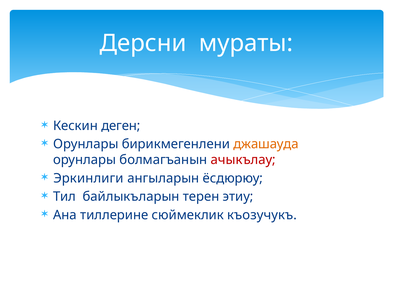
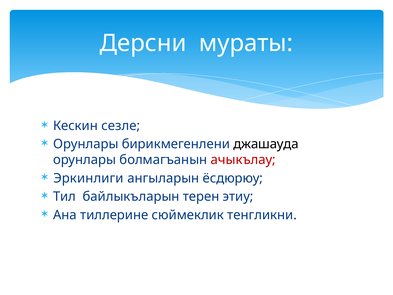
деген: деген -> сезле
джашауда colour: orange -> black
къозучукъ: къозучукъ -> тенгликни
